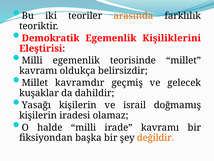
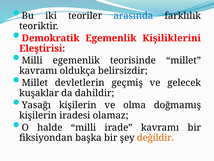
arasında colour: orange -> blue
kavramdır: kavramdır -> devletlerin
israil: israil -> olma
